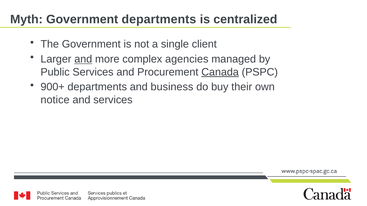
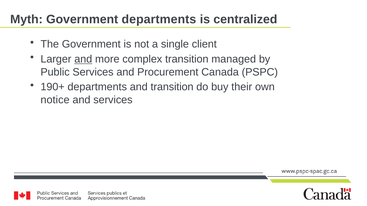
complex agencies: agencies -> transition
Canada underline: present -> none
900+: 900+ -> 190+
and business: business -> transition
